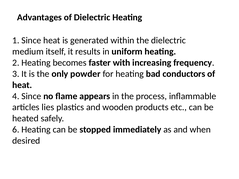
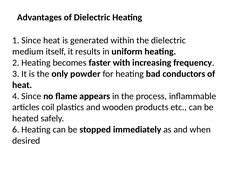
lies: lies -> coil
